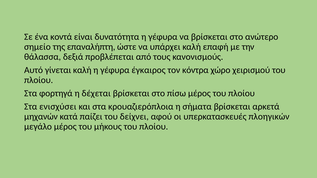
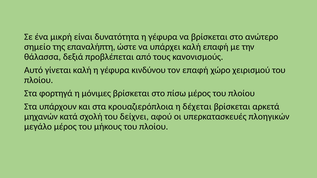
κοντά: κοντά -> μικρή
έγκαιρος: έγκαιρος -> κινδύνου
τον κόντρα: κόντρα -> επαφή
δέχεται: δέχεται -> μόνιμες
ενισχύσει: ενισχύσει -> υπάρχουν
σήματα: σήματα -> δέχεται
παίζει: παίζει -> σχολή
